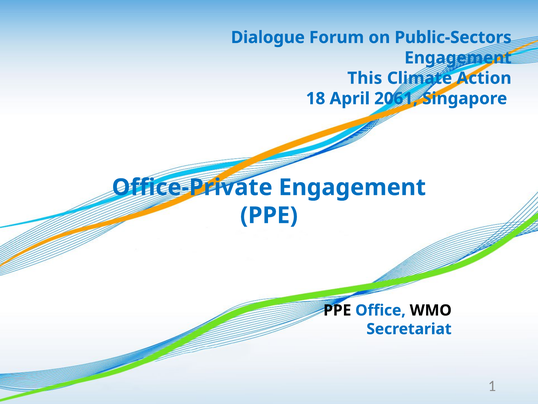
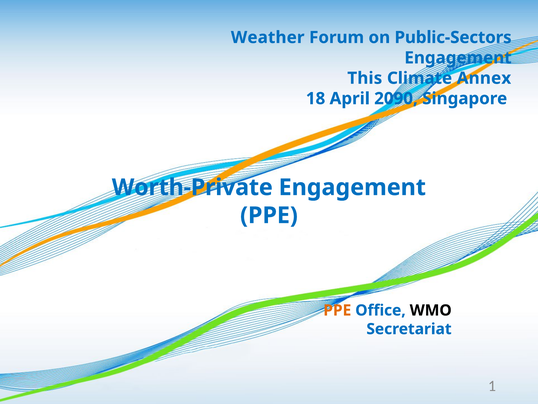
Dialogue: Dialogue -> Weather
Action: Action -> Annex
2061: 2061 -> 2090
Office-Private: Office-Private -> Worth-Private
PPE at (337, 310) colour: black -> orange
